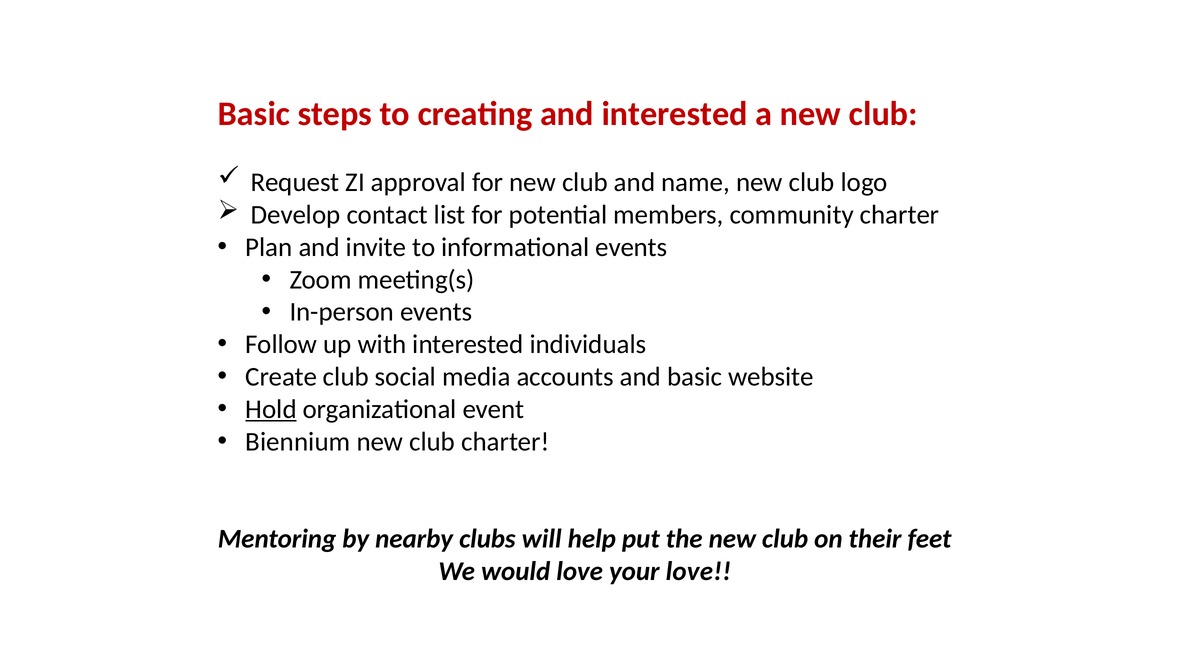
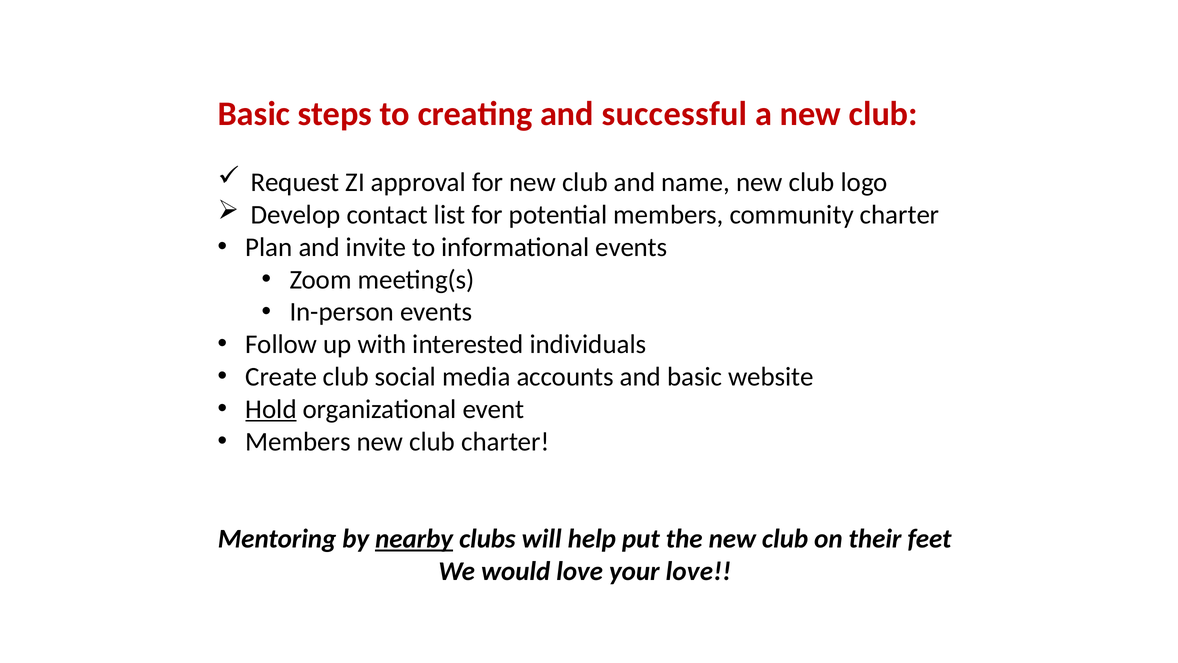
and interested: interested -> successful
Biennium at (298, 441): Biennium -> Members
nearby underline: none -> present
